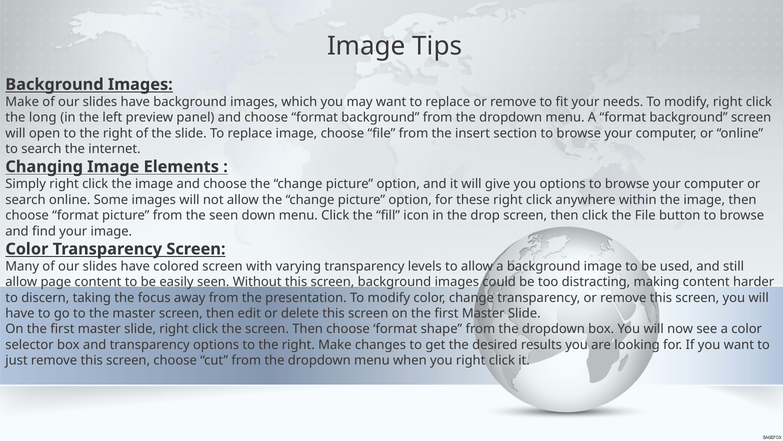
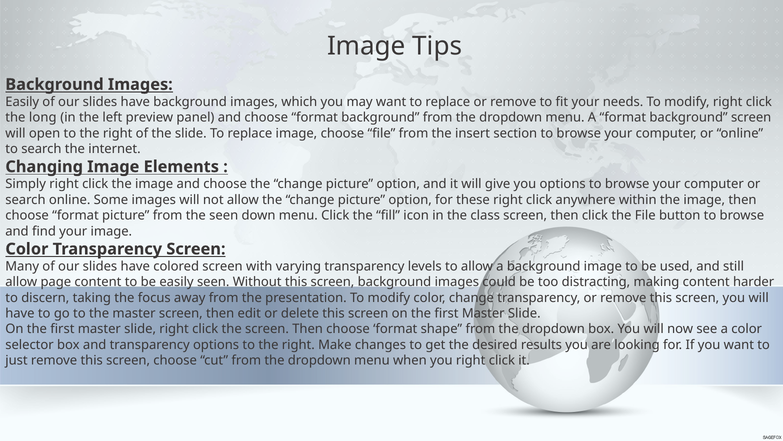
Make at (22, 102): Make -> Easily
drop: drop -> class
